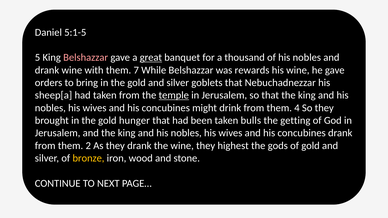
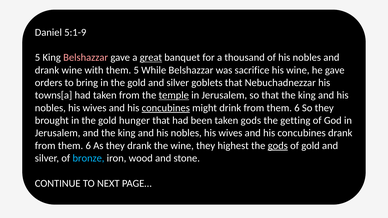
5:1-5: 5:1-5 -> 5:1-9
them 7: 7 -> 5
rewards: rewards -> sacrifice
sheep[a: sheep[a -> towns[a
concubines at (166, 108) underline: none -> present
drink from them 4: 4 -> 6
taken bulls: bulls -> gods
2 at (88, 146): 2 -> 6
gods at (278, 146) underline: none -> present
bronze colour: yellow -> light blue
